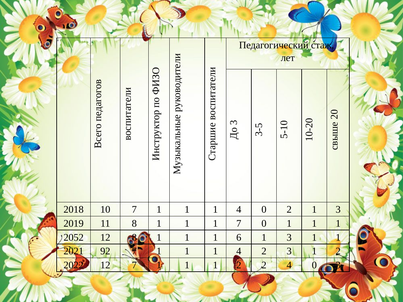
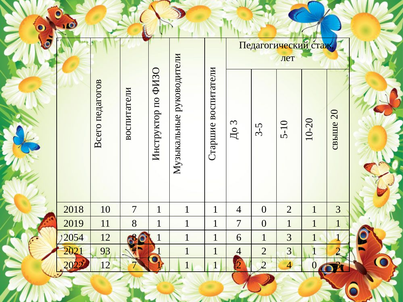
2052: 2052 -> 2054
92: 92 -> 93
